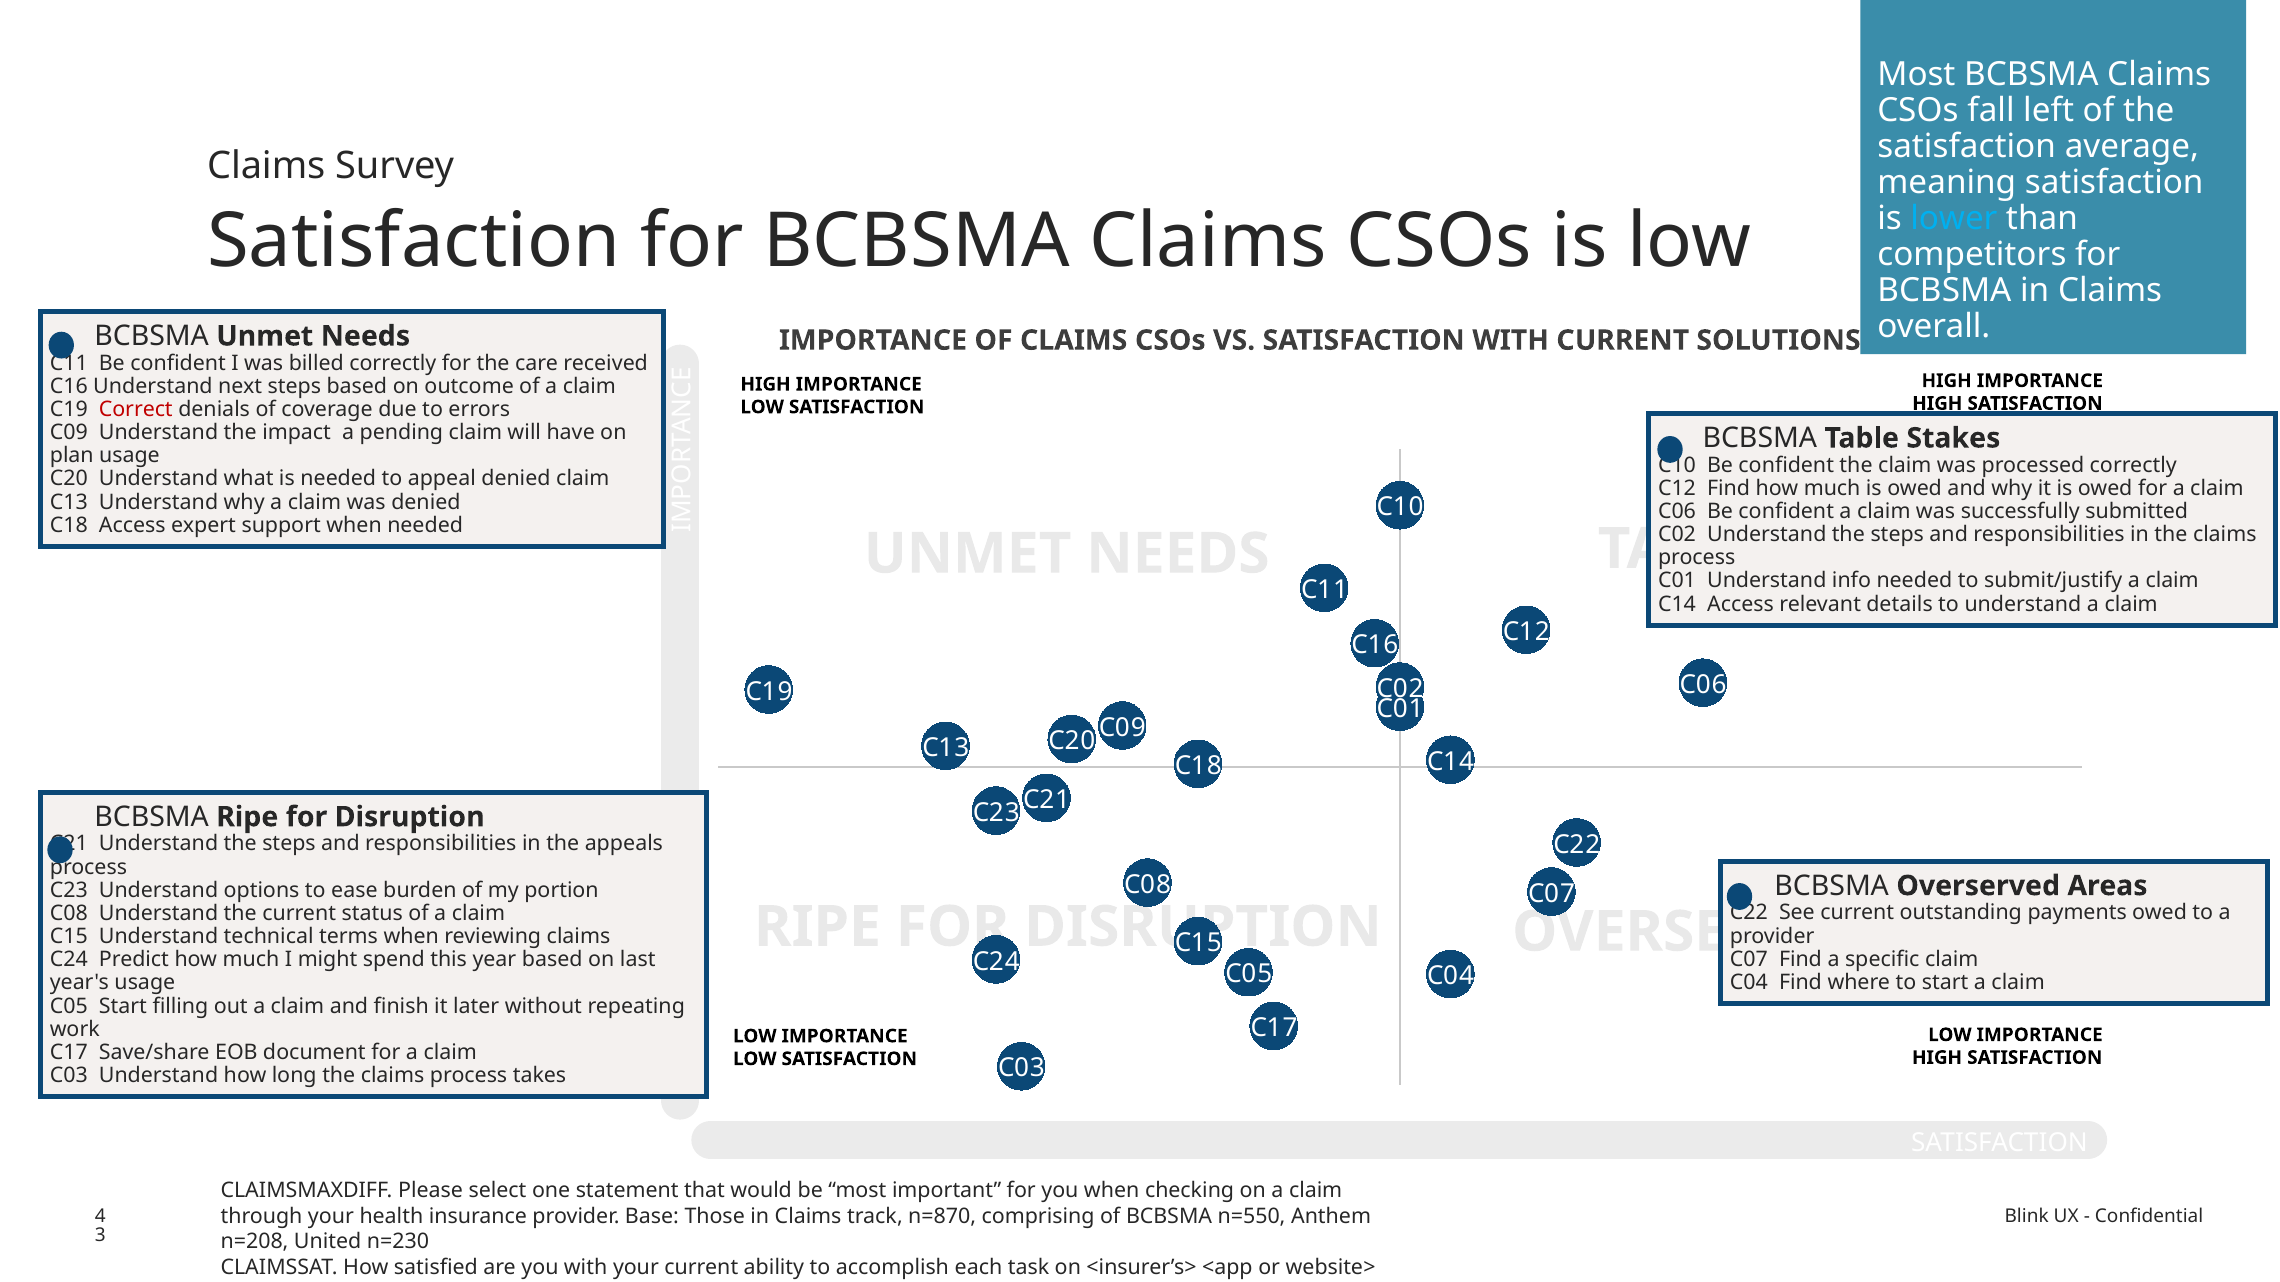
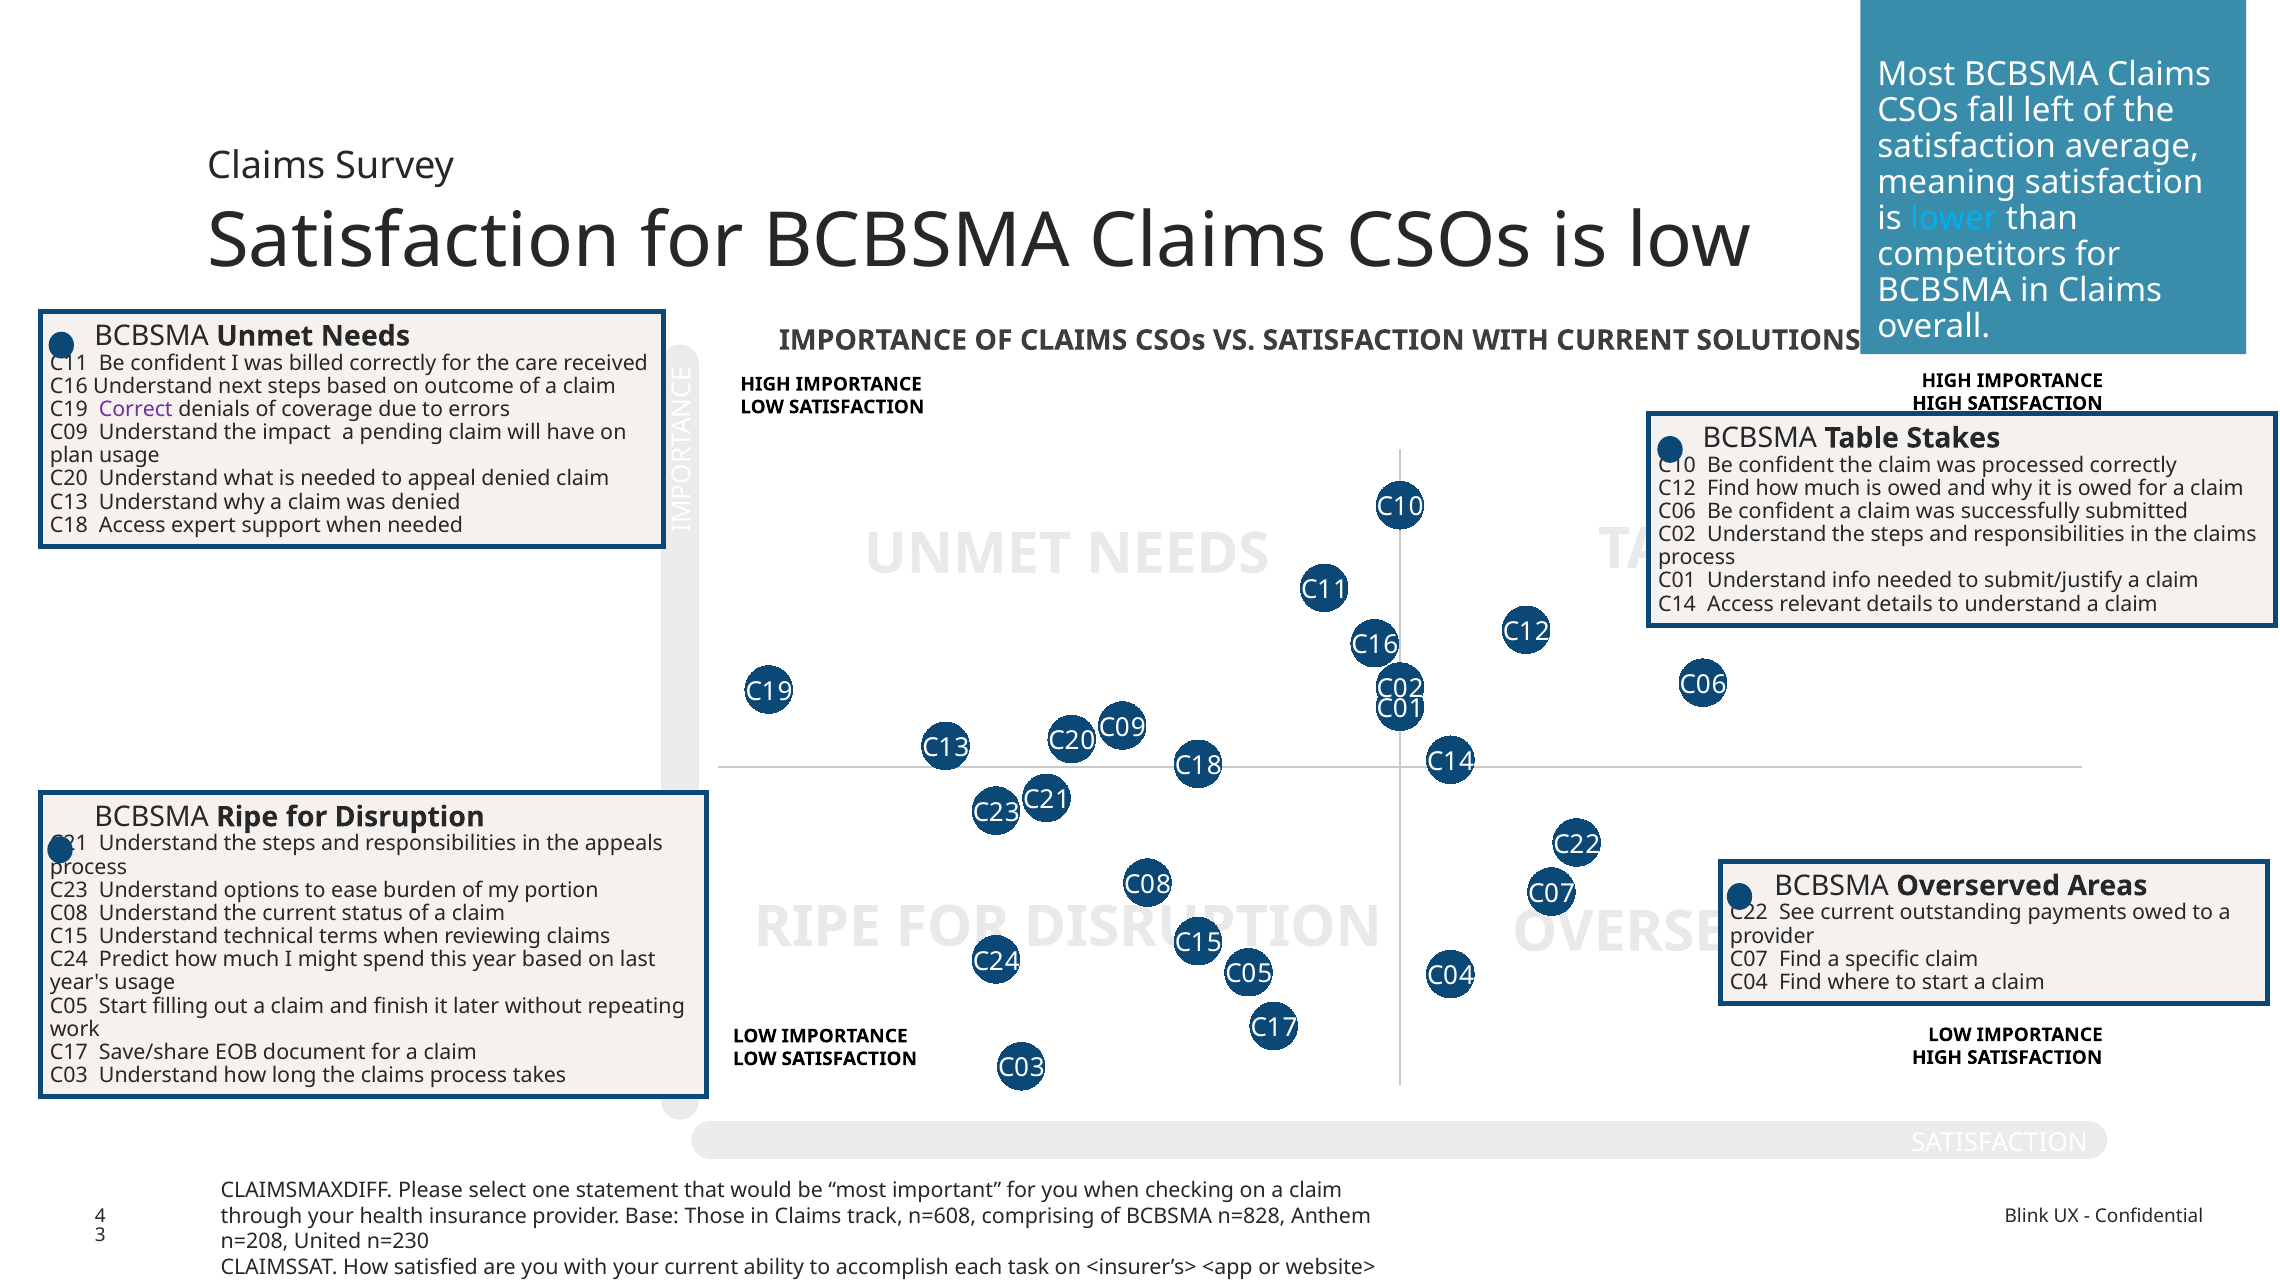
Correct colour: red -> purple
n=870: n=870 -> n=608
n=550: n=550 -> n=828
